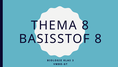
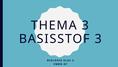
THEMA 8: 8 -> 3
BASISSTOF 8: 8 -> 3
